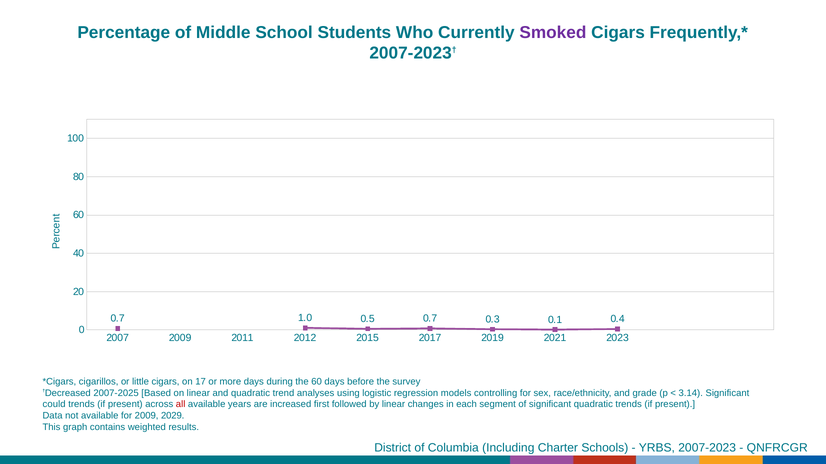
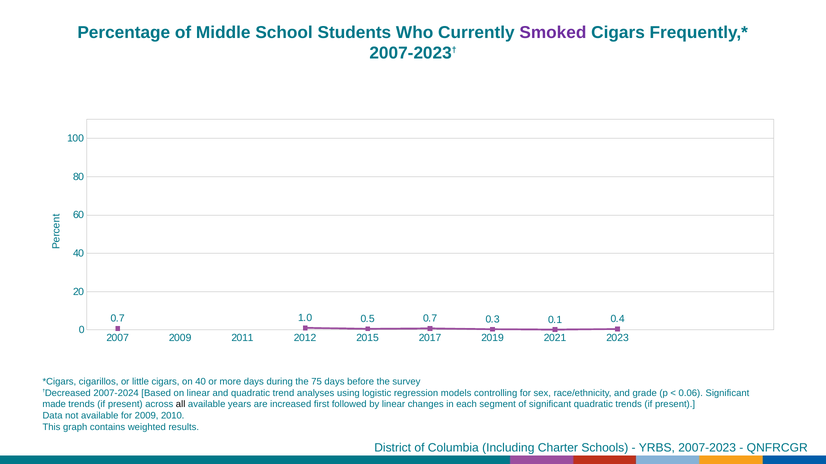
on 17: 17 -> 40
the 60: 60 -> 75
2007-2025: 2007-2025 -> 2007-2024
3.14: 3.14 -> 0.06
could: could -> made
all colour: red -> black
2029: 2029 -> 2010
